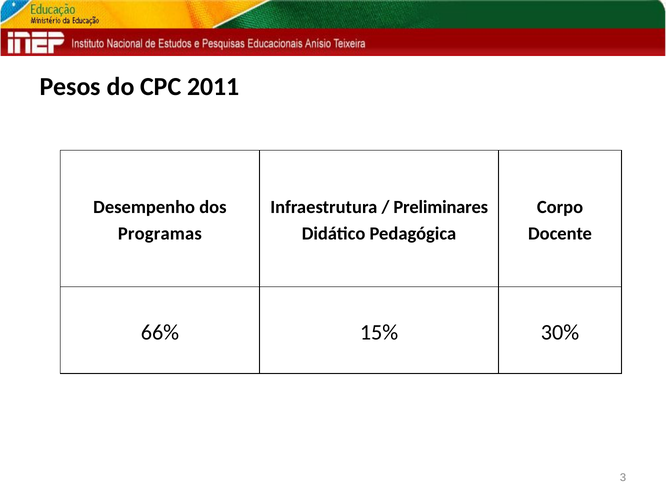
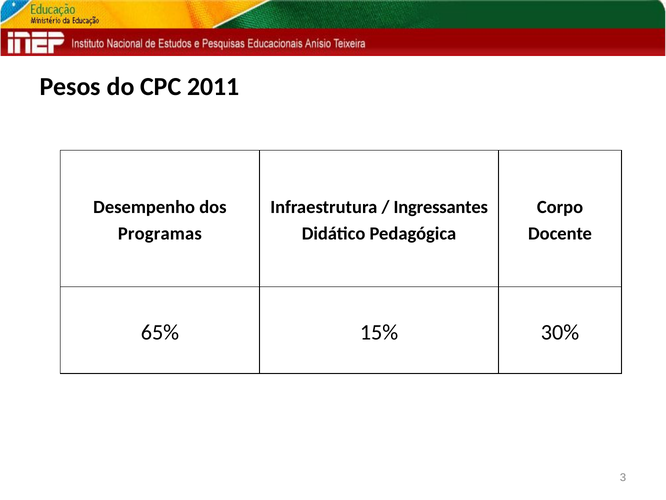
Preliminares: Preliminares -> Ingressantes
66%: 66% -> 65%
